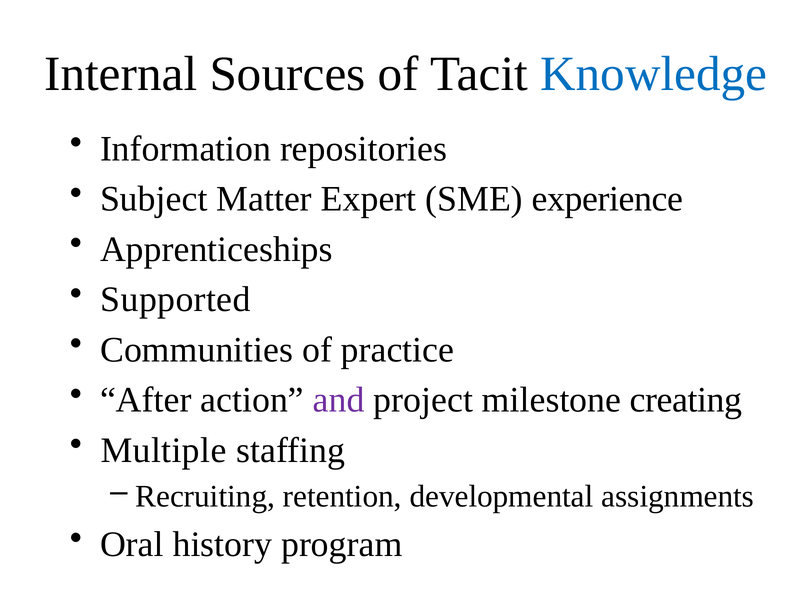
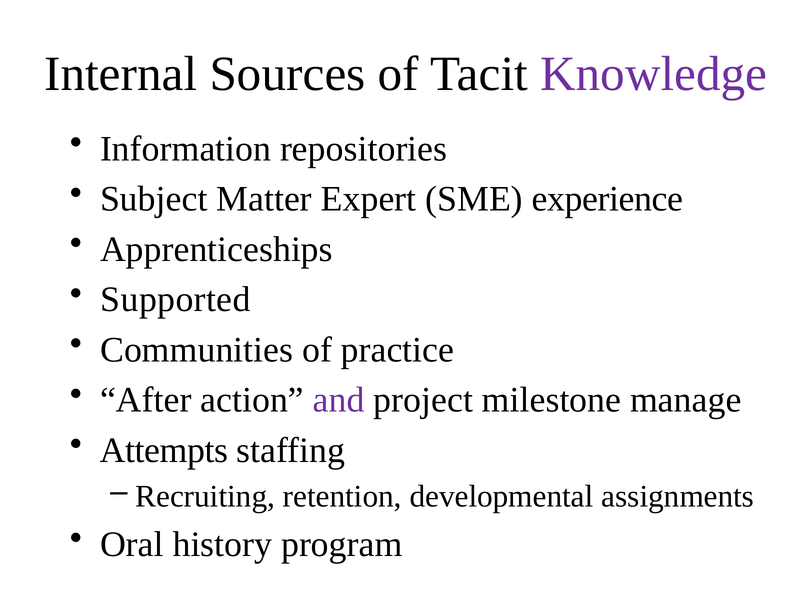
Knowledge colour: blue -> purple
creating: creating -> manage
Multiple: Multiple -> Attempts
